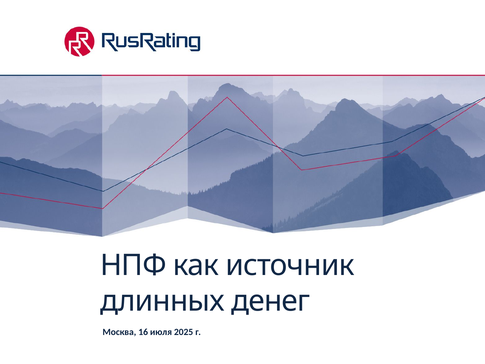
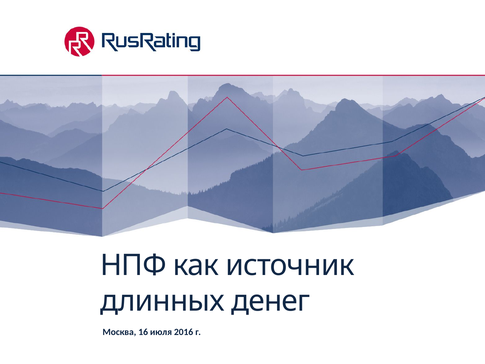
2025: 2025 -> 2016
